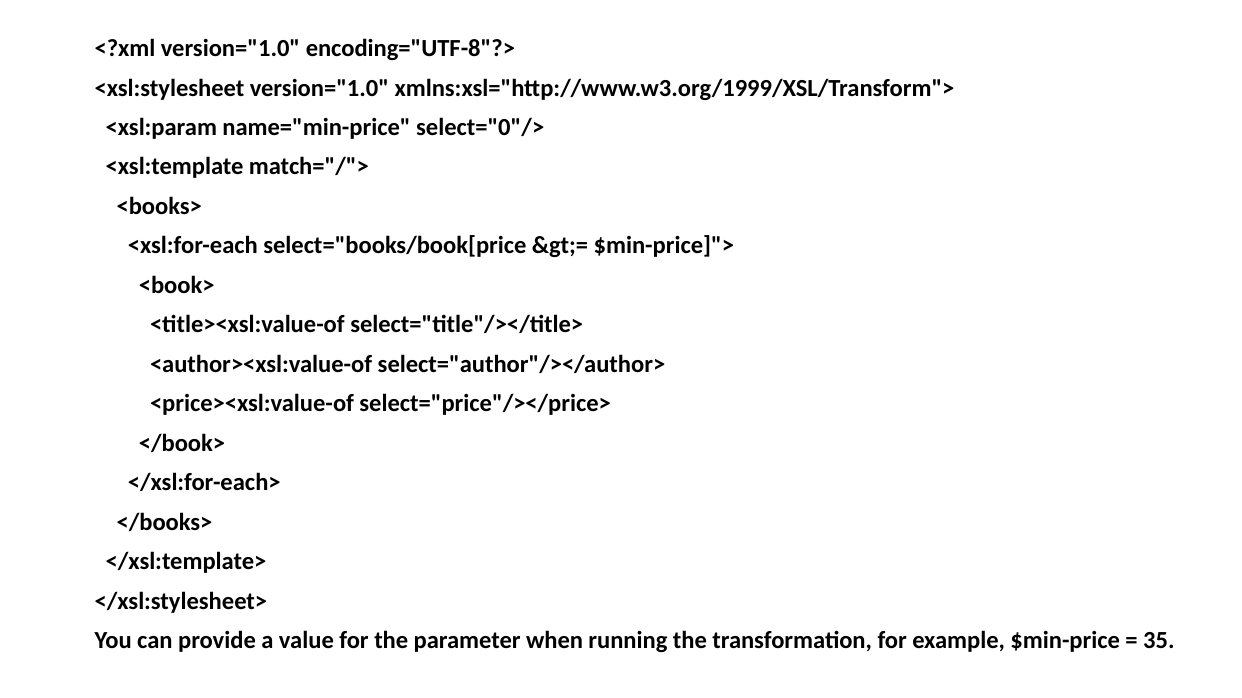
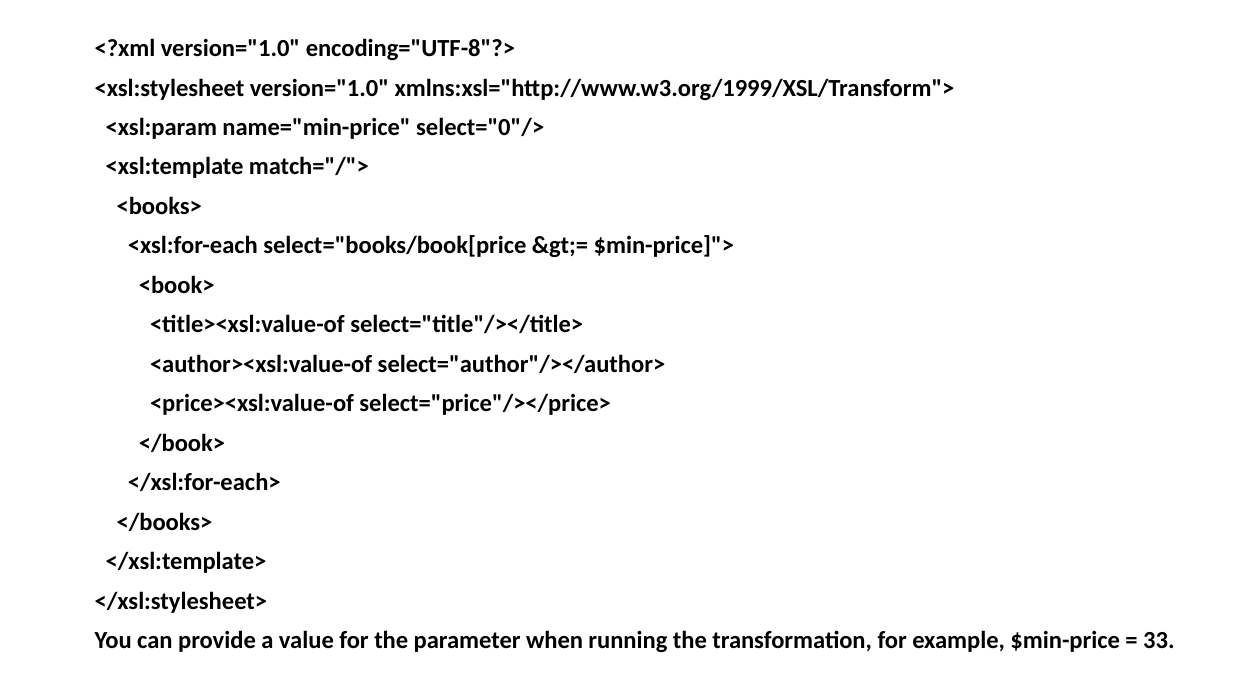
35: 35 -> 33
